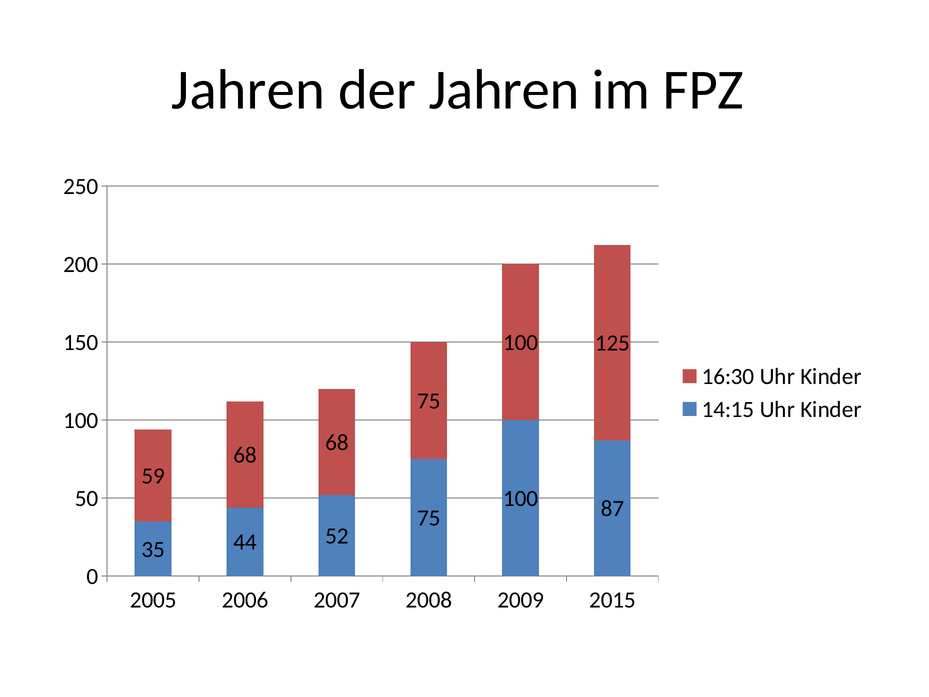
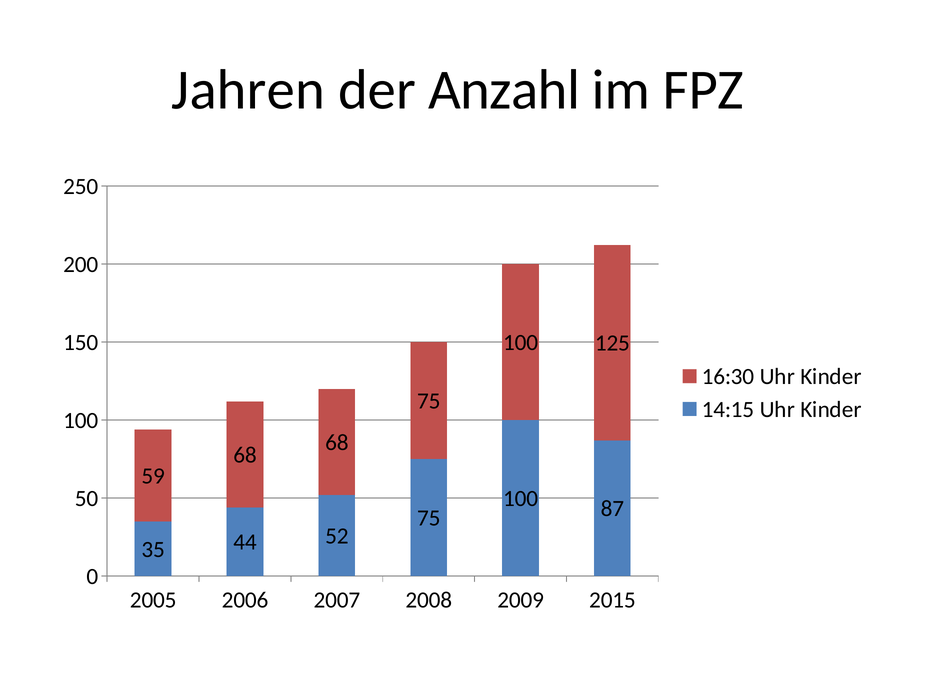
der Jahren: Jahren -> Anzahl
